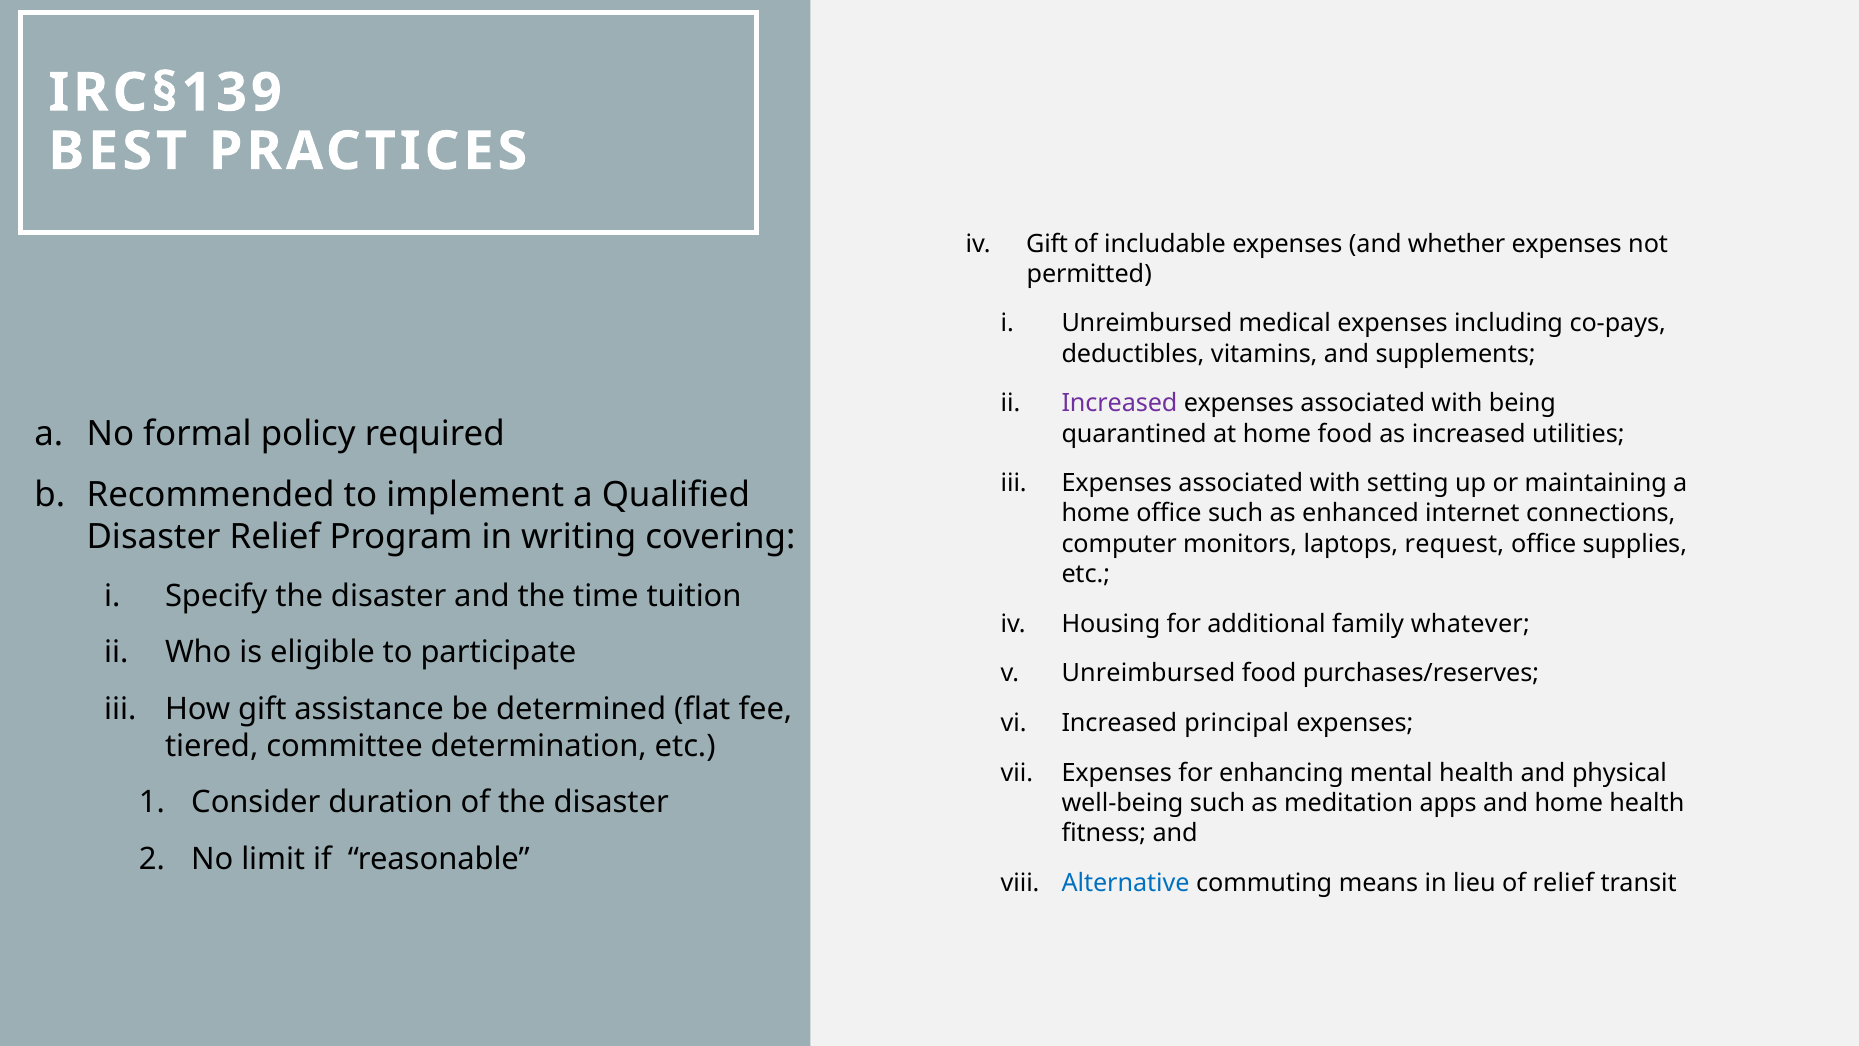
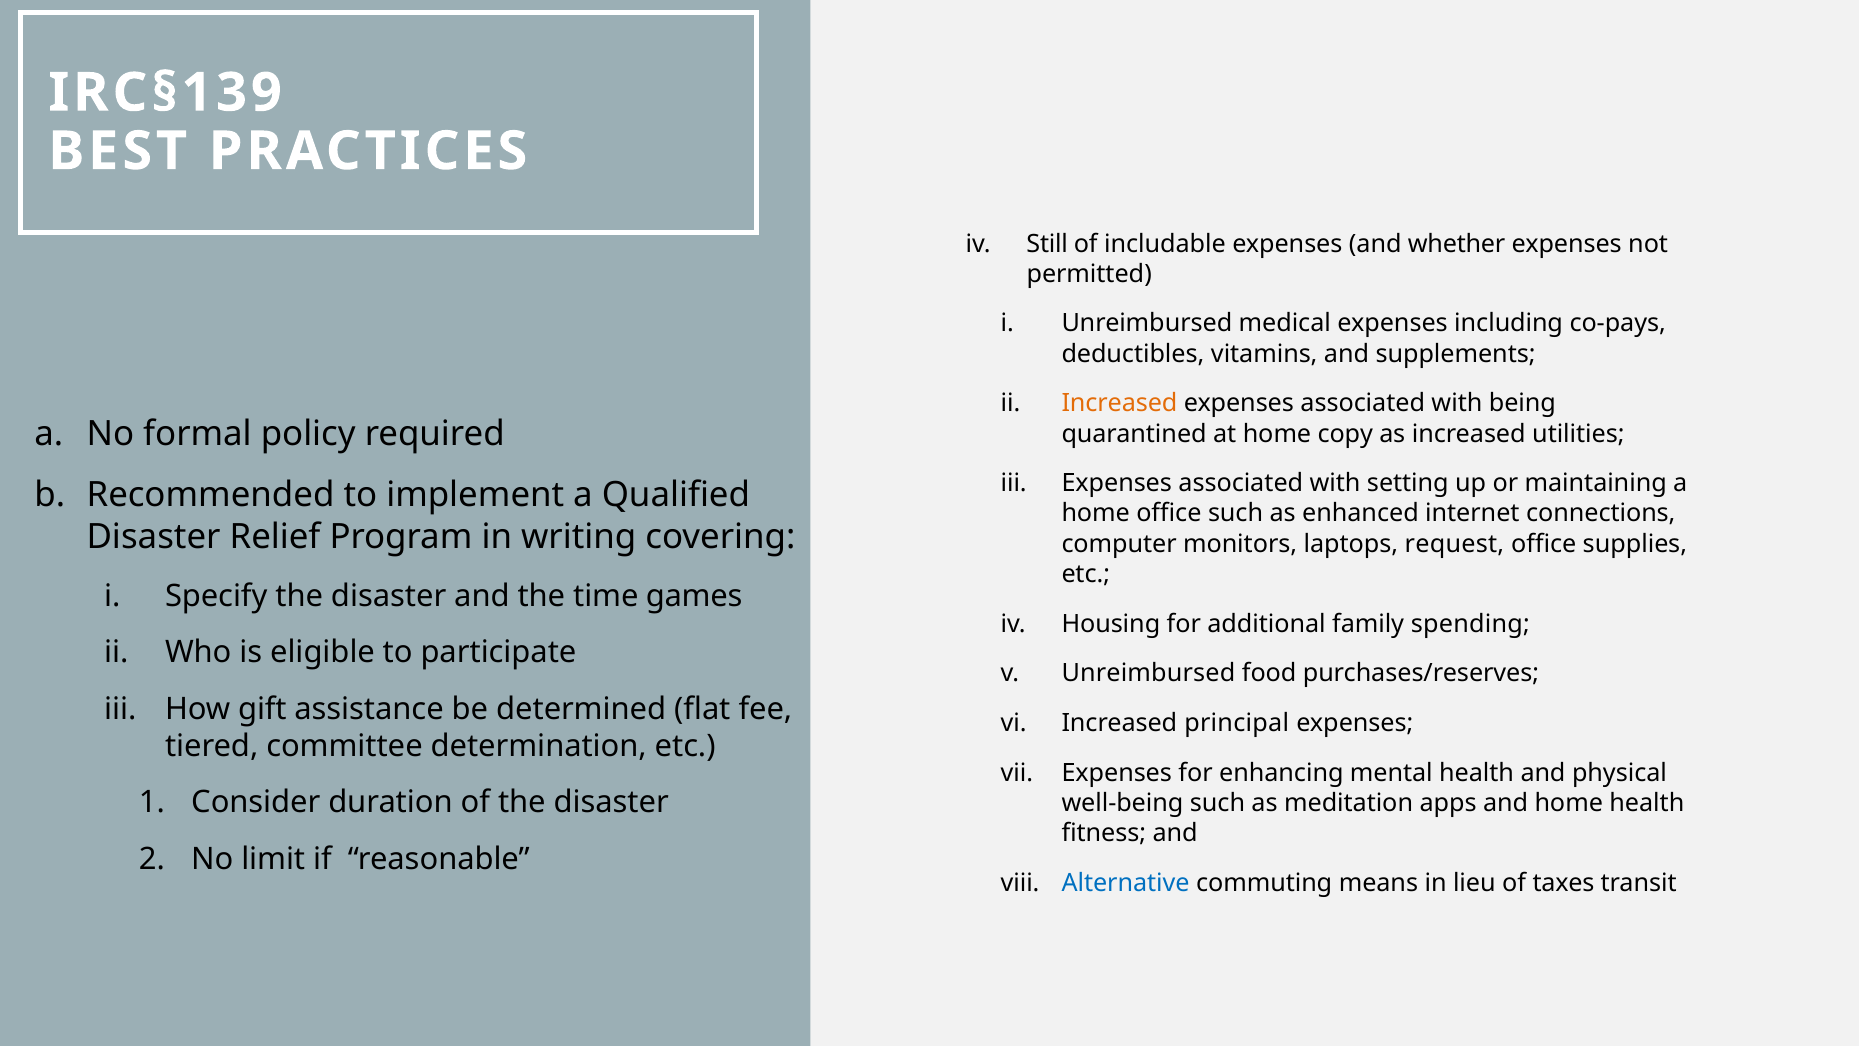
Gift at (1047, 244): Gift -> Still
Increased at (1119, 403) colour: purple -> orange
home food: food -> copy
tuition: tuition -> games
whatever: whatever -> spending
of relief: relief -> taxes
